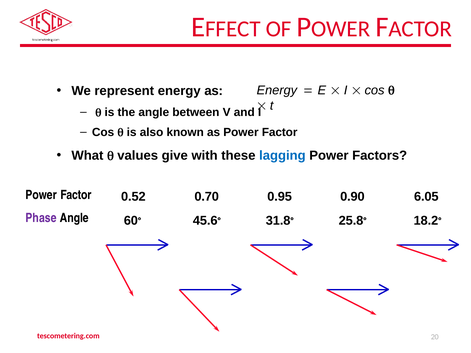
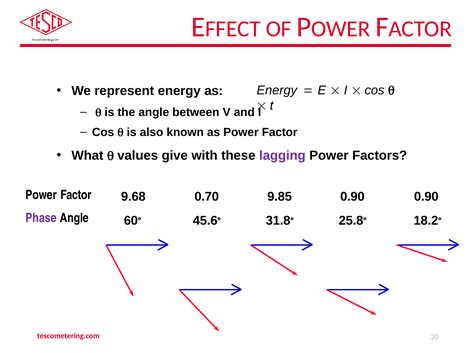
lagging colour: blue -> purple
0.52: 0.52 -> 9.68
0.95: 0.95 -> 9.85
0.90 6.05: 6.05 -> 0.90
